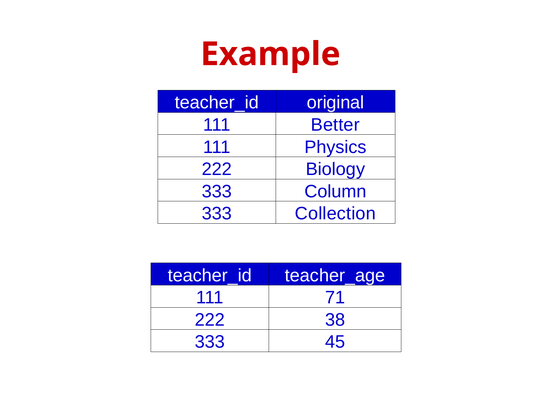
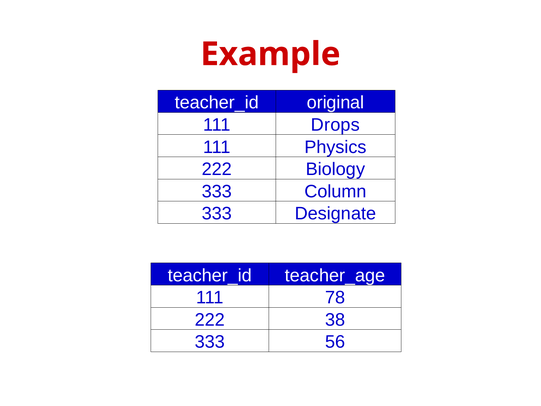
Better: Better -> Drops
Collection: Collection -> Designate
71: 71 -> 78
45: 45 -> 56
